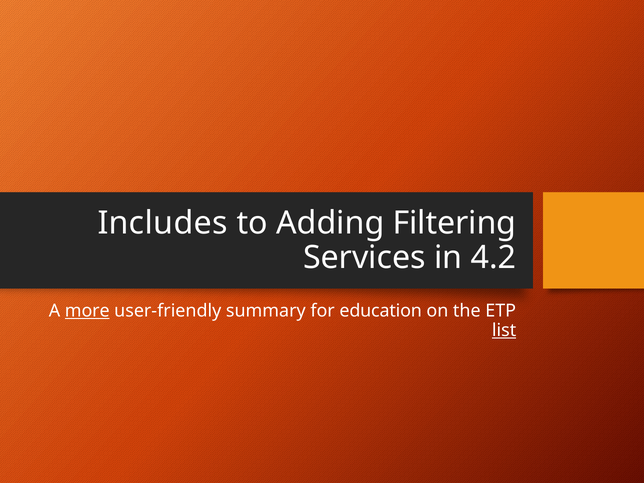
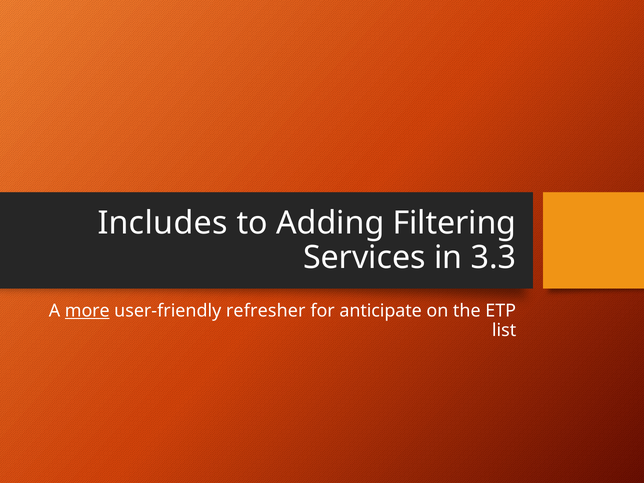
4.2: 4.2 -> 3.3
summary: summary -> refresher
education: education -> anticipate
list underline: present -> none
